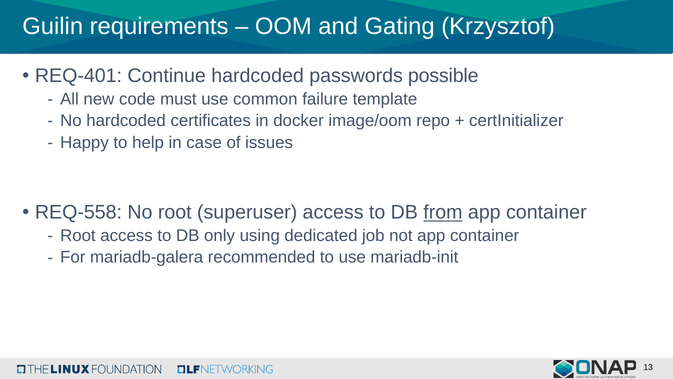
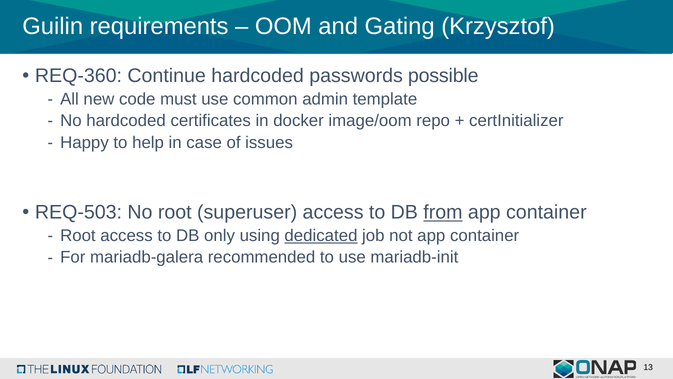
REQ-401: REQ-401 -> REQ-360
failure: failure -> admin
REQ-558: REQ-558 -> REQ-503
dedicated underline: none -> present
